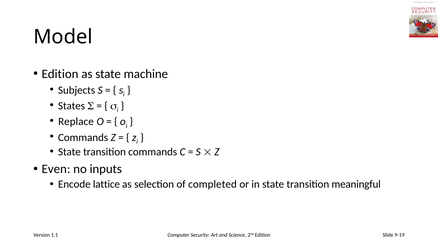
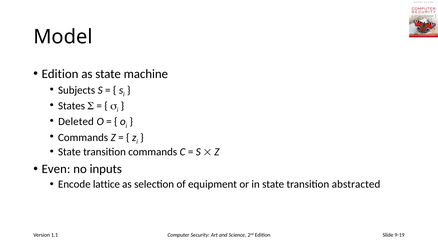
Replace: Replace -> Deleted
completed: completed -> equipment
meaningful: meaningful -> abstracted
